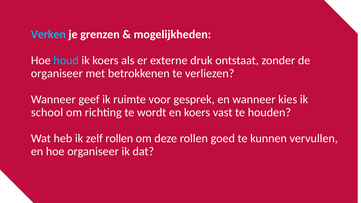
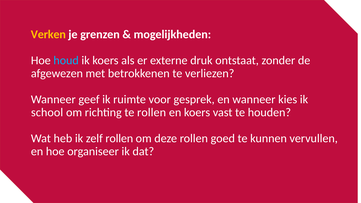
Verken colour: light blue -> yellow
organiseer at (57, 73): organiseer -> afgewezen
te wordt: wordt -> rollen
